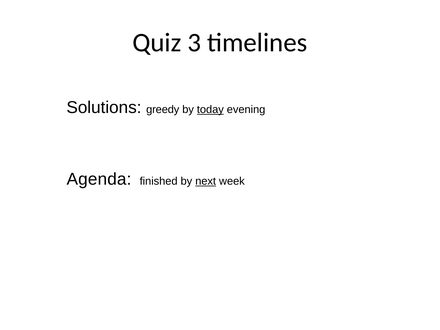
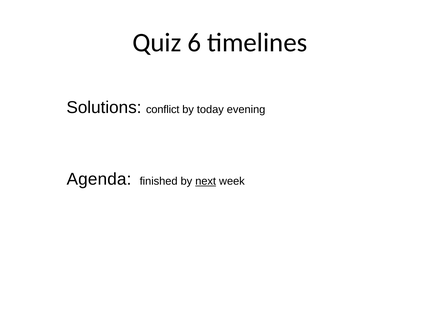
3: 3 -> 6
greedy: greedy -> conflict
today underline: present -> none
